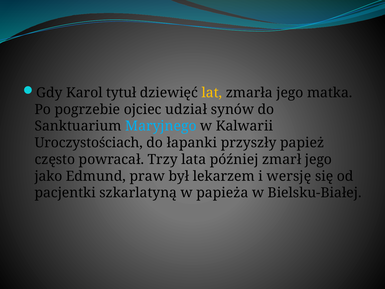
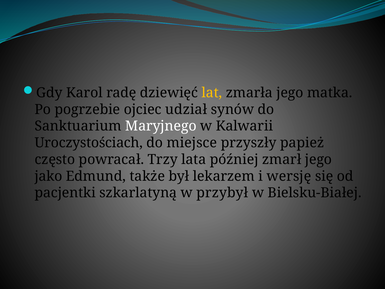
tytuł: tytuł -> radę
Maryjnego colour: light blue -> white
łapanki: łapanki -> miejsce
praw: praw -> także
papieża: papieża -> przybył
